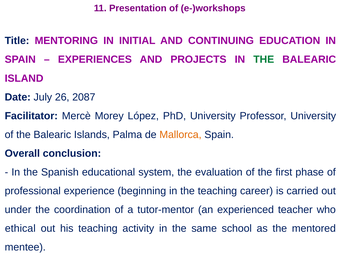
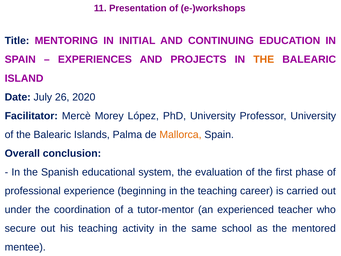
THE at (264, 59) colour: green -> orange
2087: 2087 -> 2020
ethical: ethical -> secure
